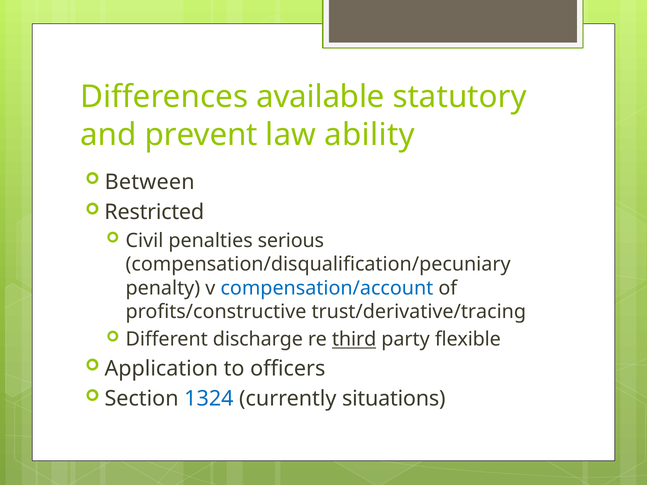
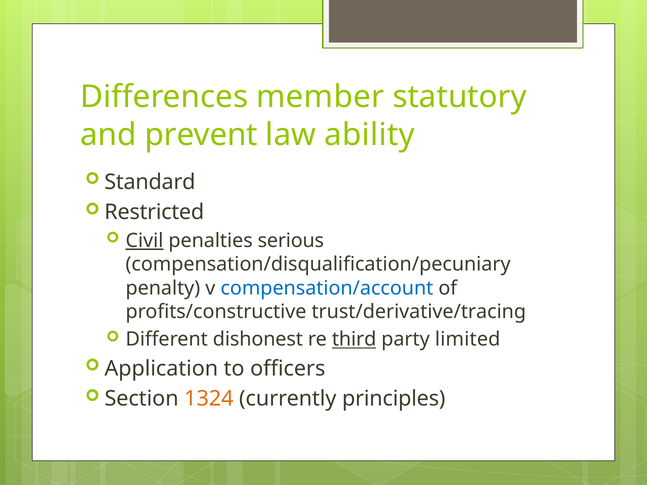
available: available -> member
Between: Between -> Standard
Civil underline: none -> present
discharge: discharge -> dishonest
flexible: flexible -> limited
1324 colour: blue -> orange
situations: situations -> principles
